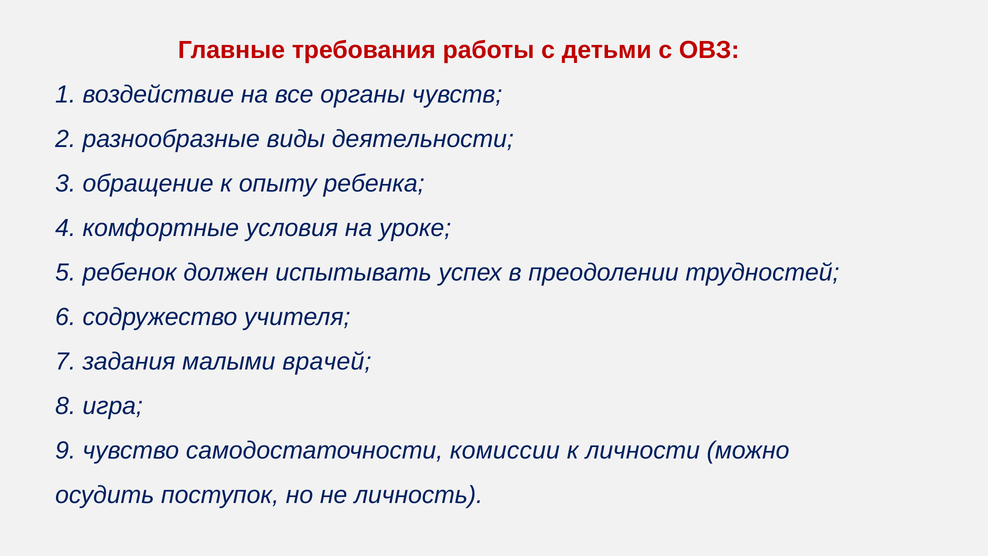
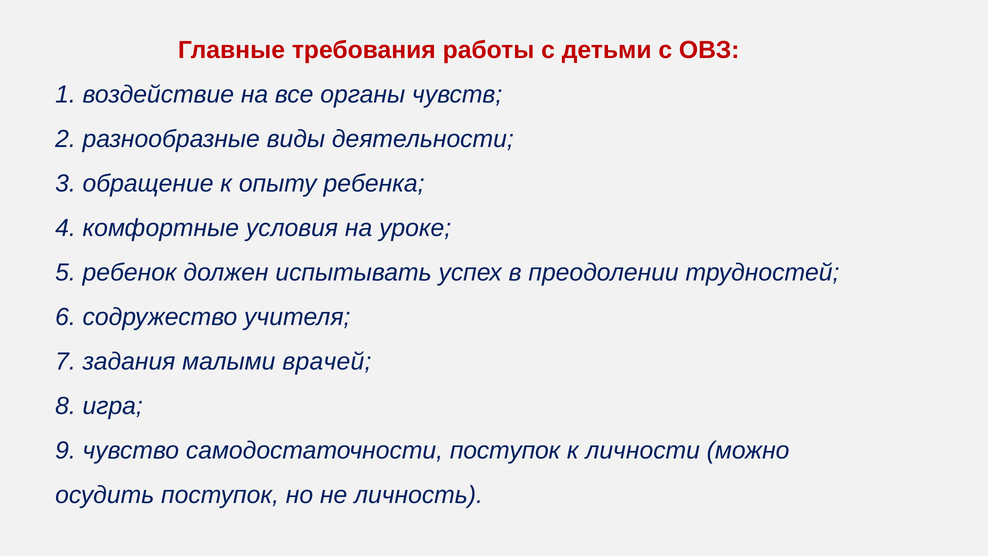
самодостаточности комиссии: комиссии -> поступок
